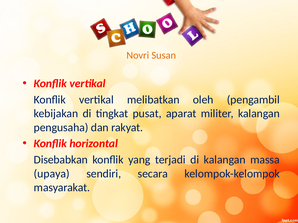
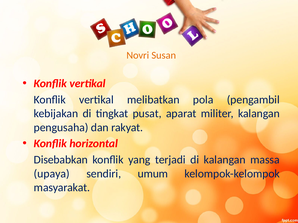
oleh: oleh -> pola
secara: secara -> umum
